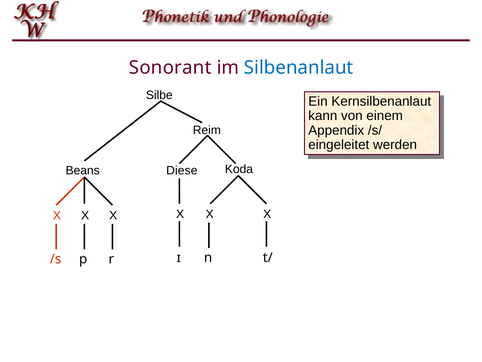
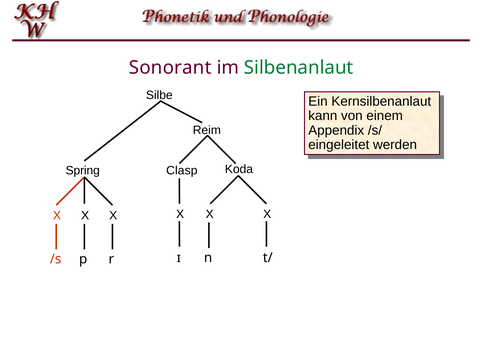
Silbenanlaut colour: blue -> green
Beans: Beans -> Spring
Diese: Diese -> Clasp
